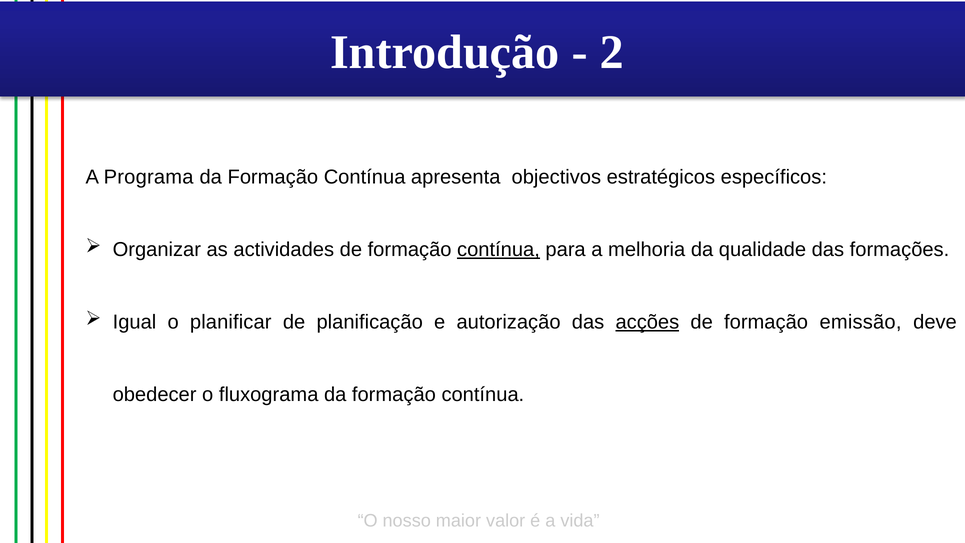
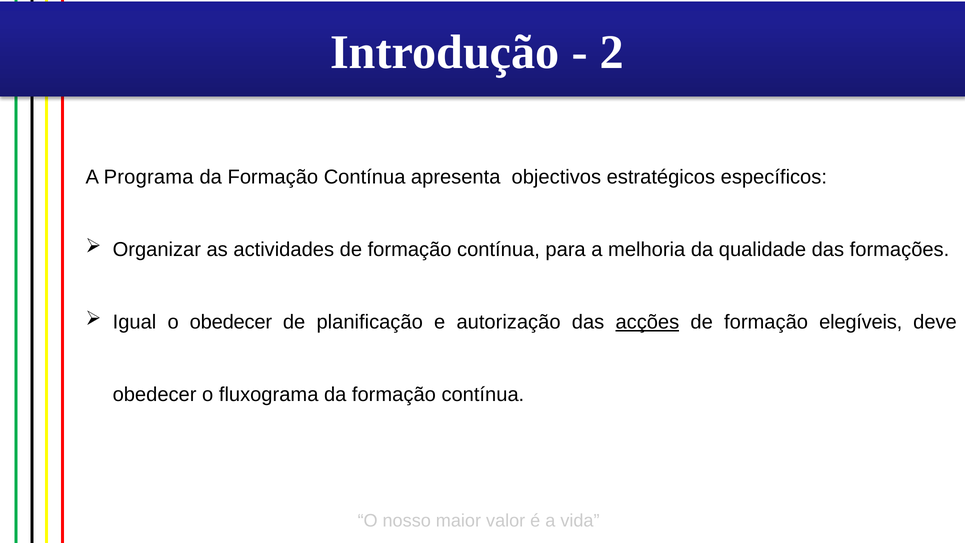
contínua at (498, 249) underline: present -> none
o planificar: planificar -> obedecer
emissão: emissão -> elegíveis
